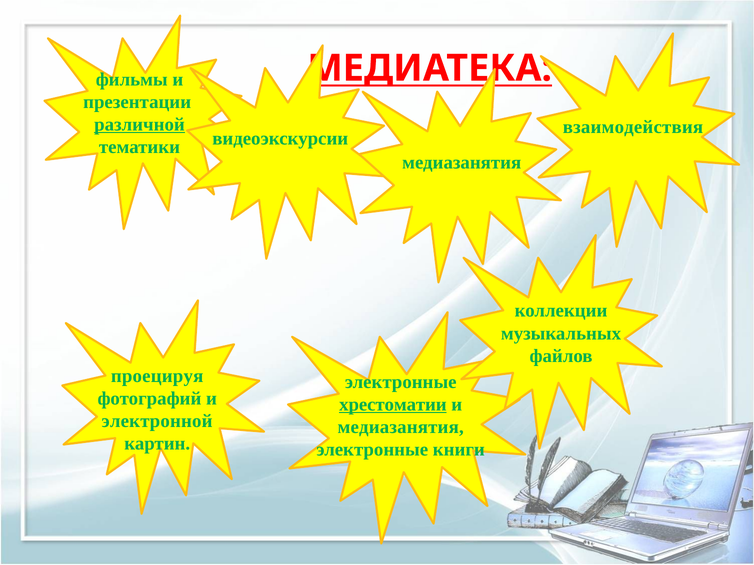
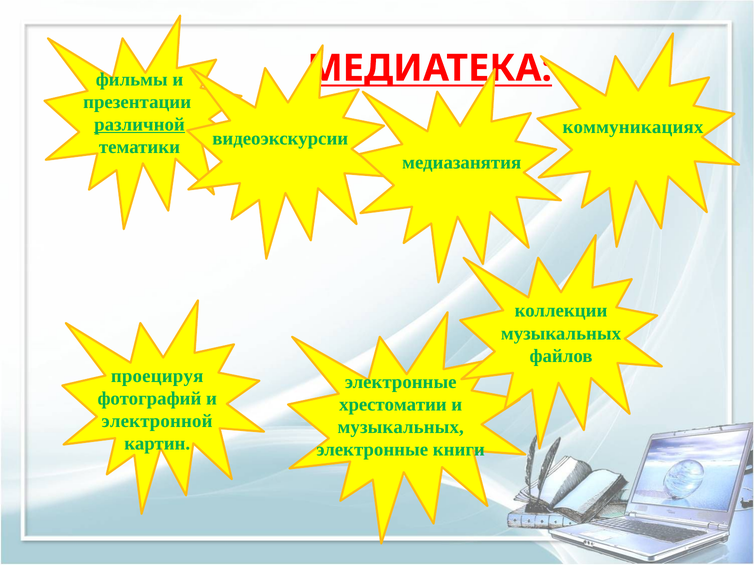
взаимодействия: взаимодействия -> коммуникациях
хрестоматии underline: present -> none
медиазанятия at (401, 427): медиазанятия -> музыкальных
